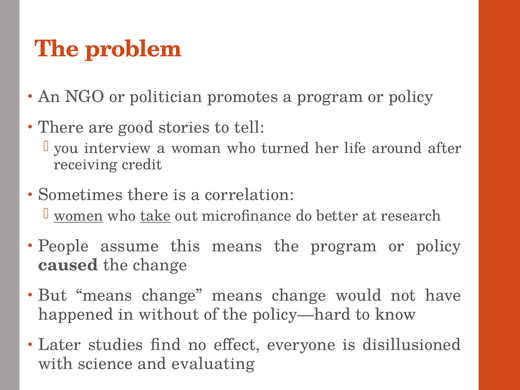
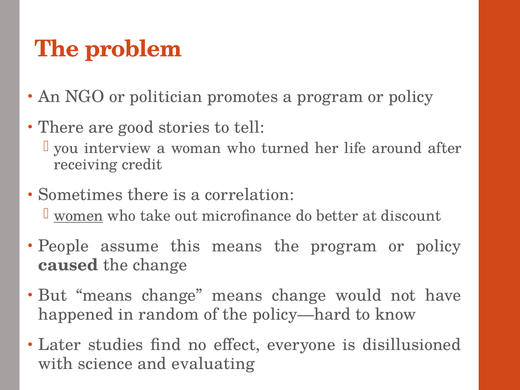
take underline: present -> none
research: research -> discount
without: without -> random
